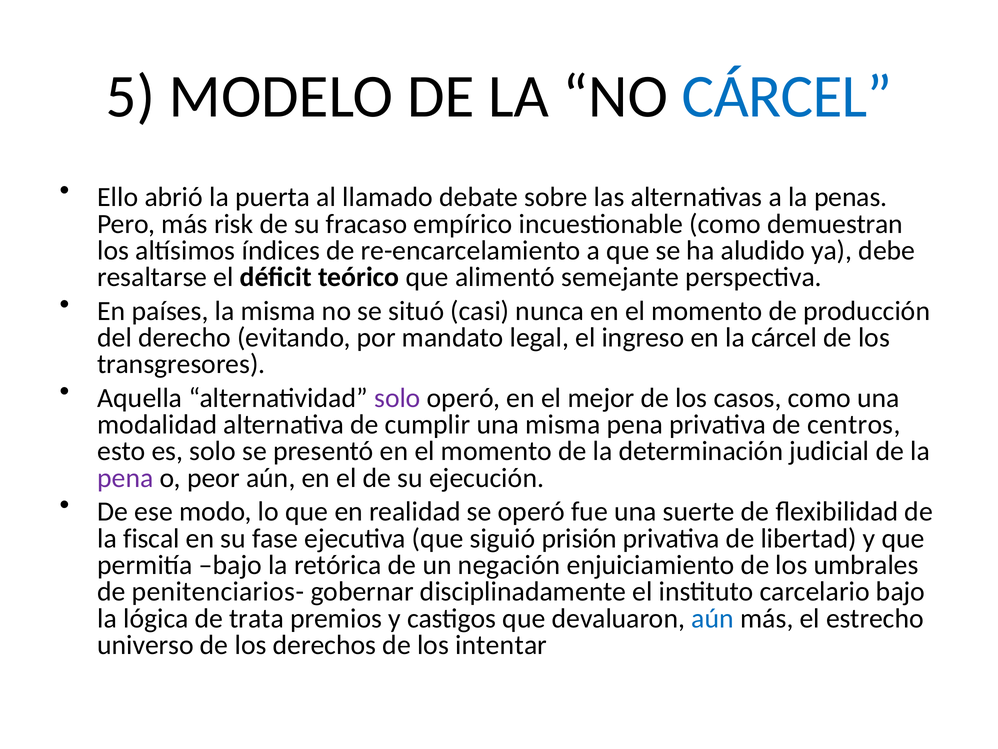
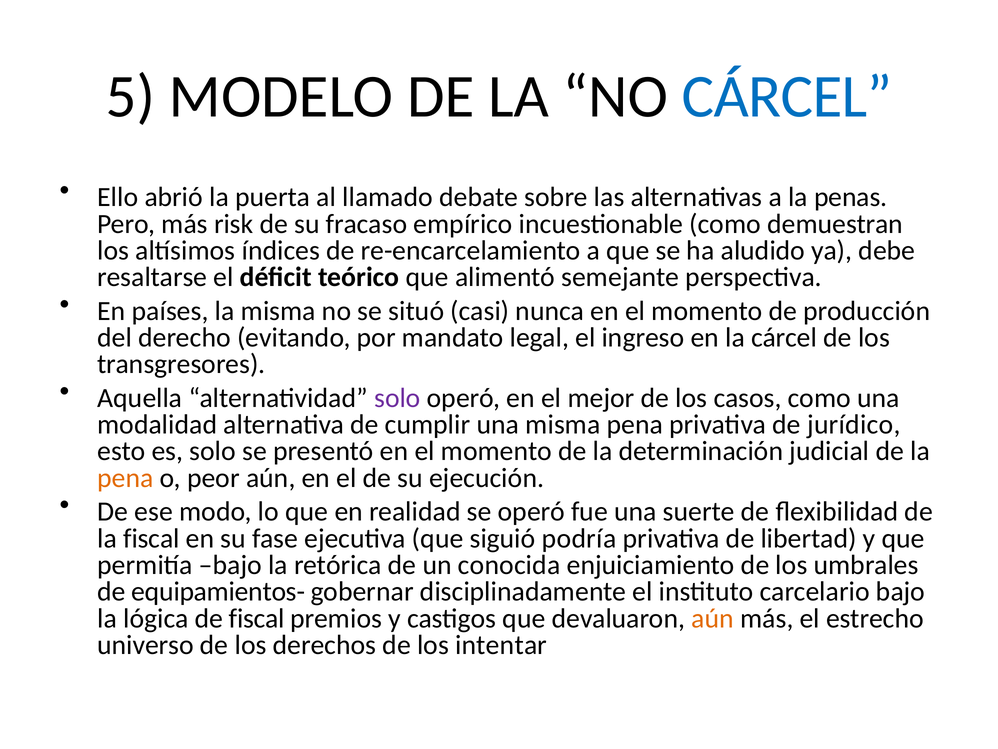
centros: centros -> jurídico
pena at (125, 478) colour: purple -> orange
prisión: prisión -> podría
negación: negación -> conocida
penitenciarios-: penitenciarios- -> equipamientos-
de trata: trata -> fiscal
aún at (713, 618) colour: blue -> orange
